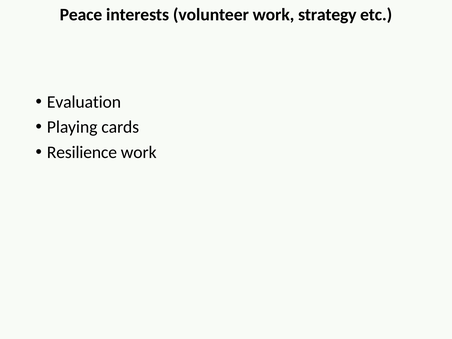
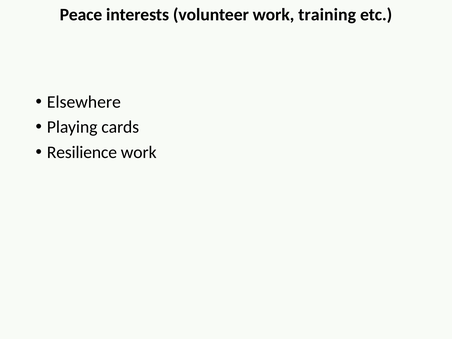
strategy: strategy -> training
Evaluation: Evaluation -> Elsewhere
